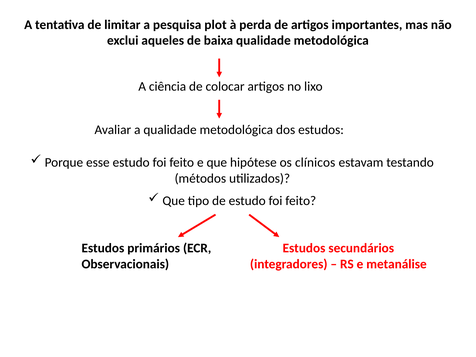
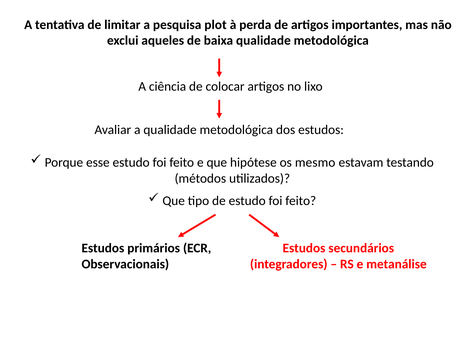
clínicos: clínicos -> mesmo
